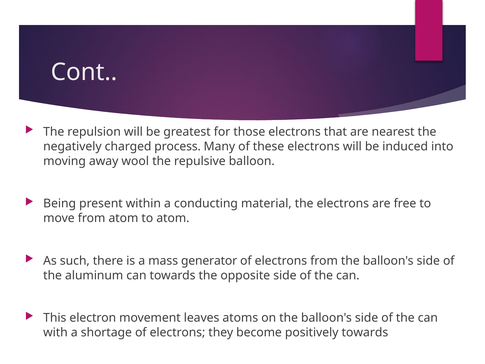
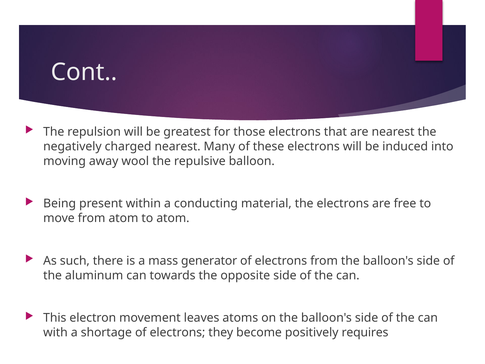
charged process: process -> nearest
positively towards: towards -> requires
